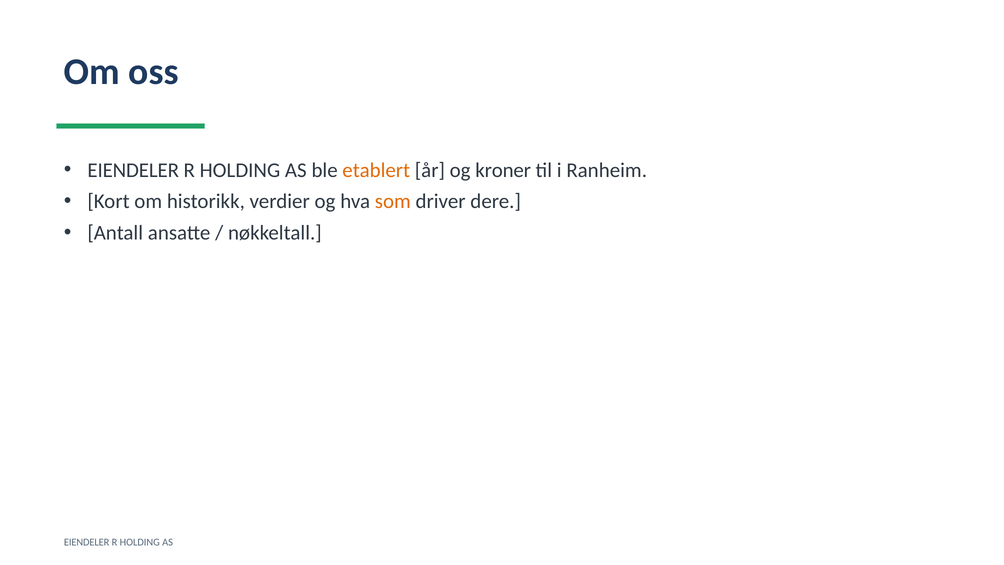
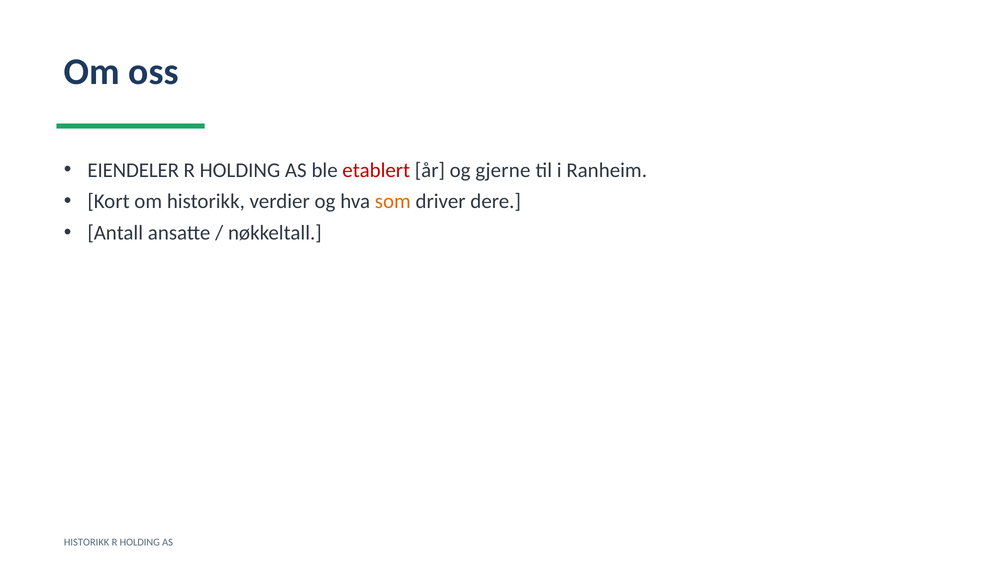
etablert colour: orange -> red
kroner: kroner -> gjerne
EIENDELER at (87, 542): EIENDELER -> HISTORIKK
